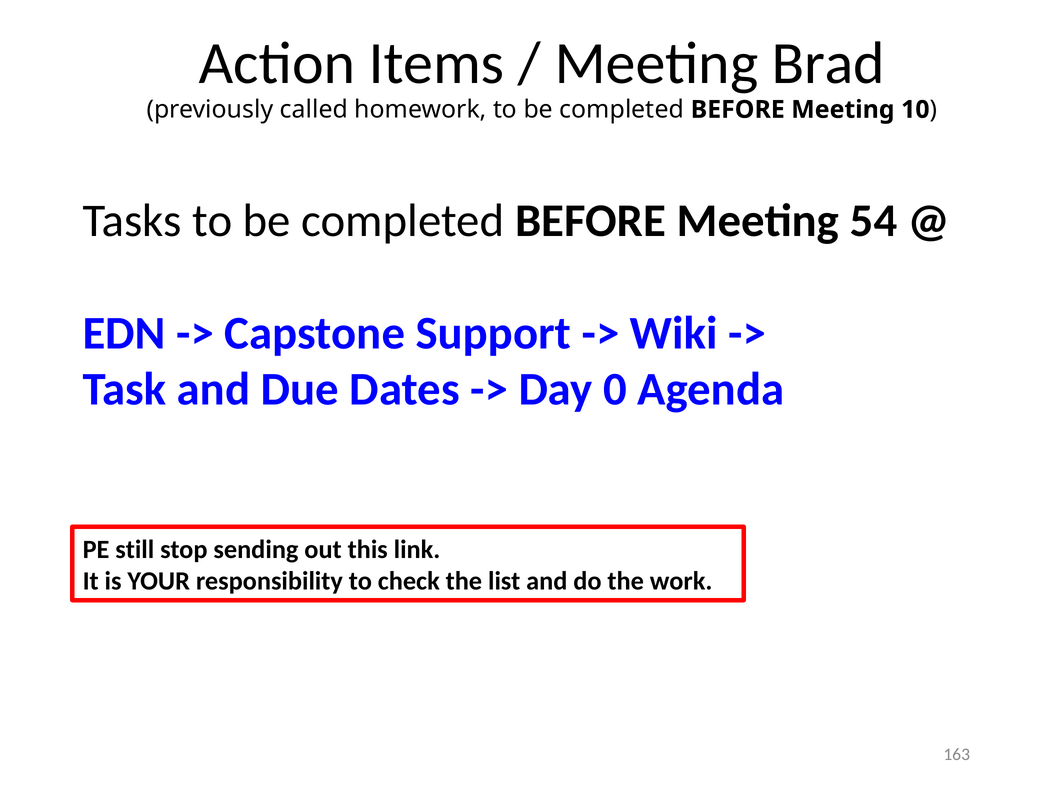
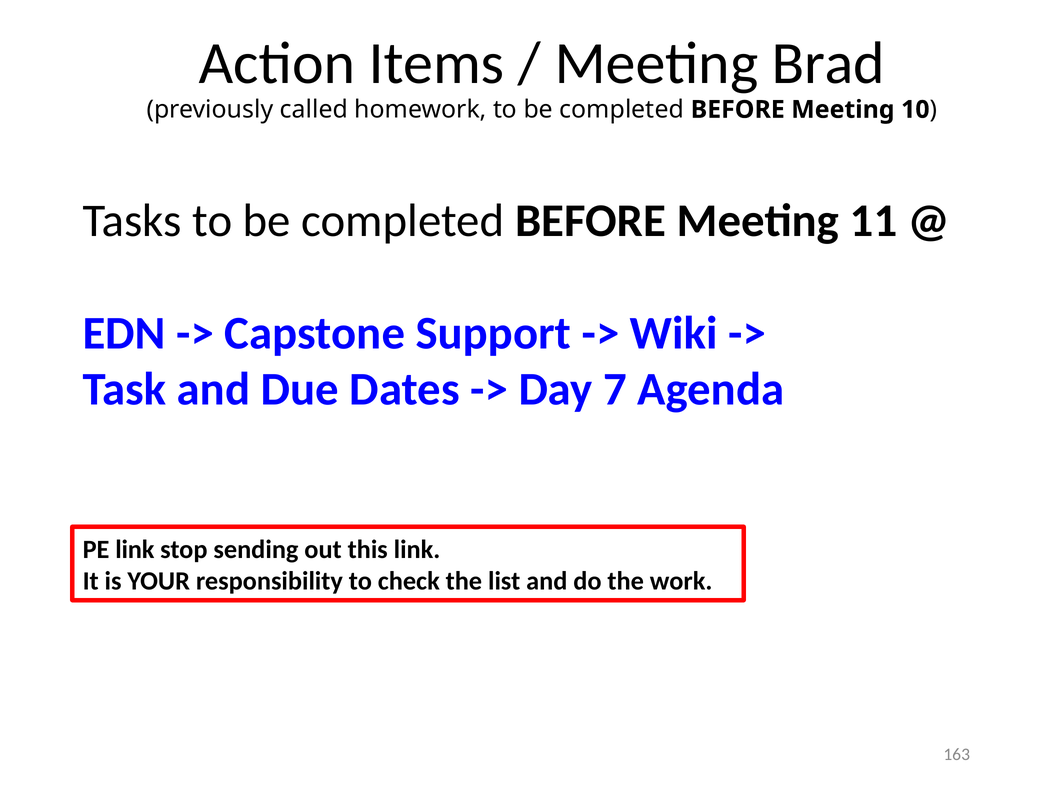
54: 54 -> 11
0: 0 -> 7
PE still: still -> link
